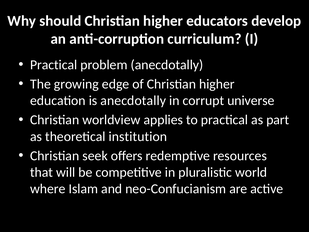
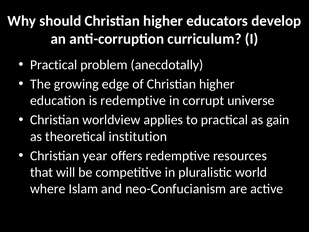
is anecdotally: anecdotally -> redemptive
part: part -> gain
seek: seek -> year
